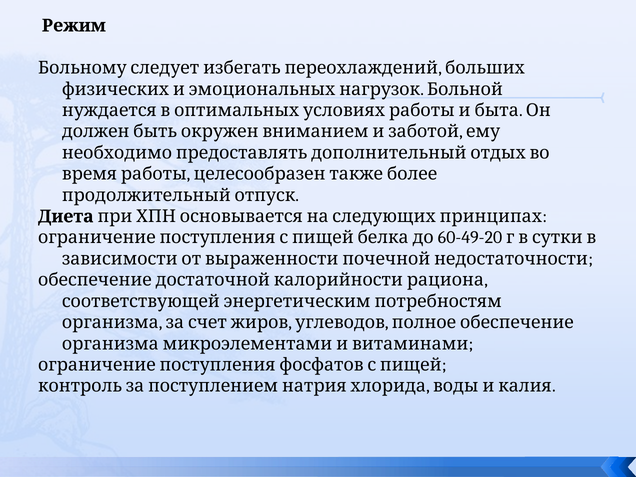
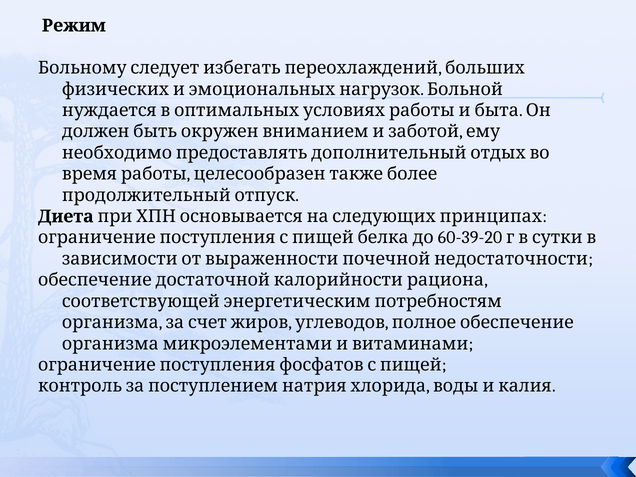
60-49-20: 60-49-20 -> 60-39-20
